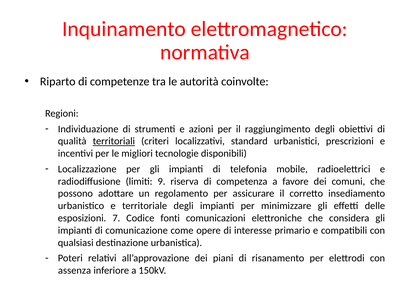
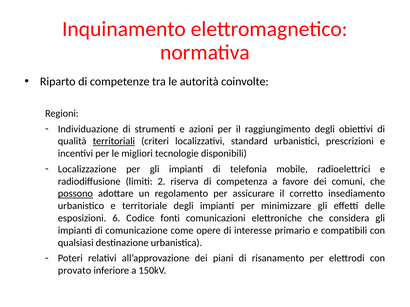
9: 9 -> 2
possono underline: none -> present
7: 7 -> 6
assenza: assenza -> provato
